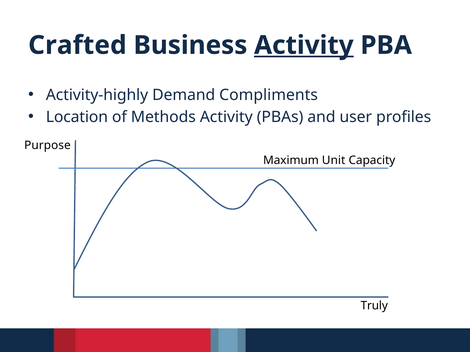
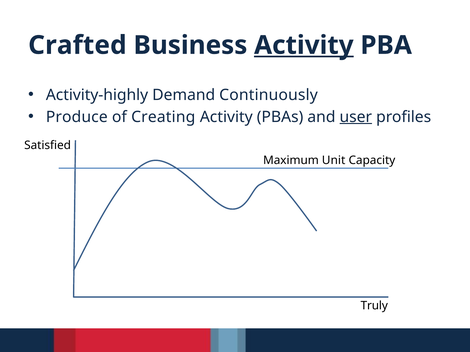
Compliments: Compliments -> Continuously
Location: Location -> Produce
Methods: Methods -> Creating
user underline: none -> present
Purpose: Purpose -> Satisfied
